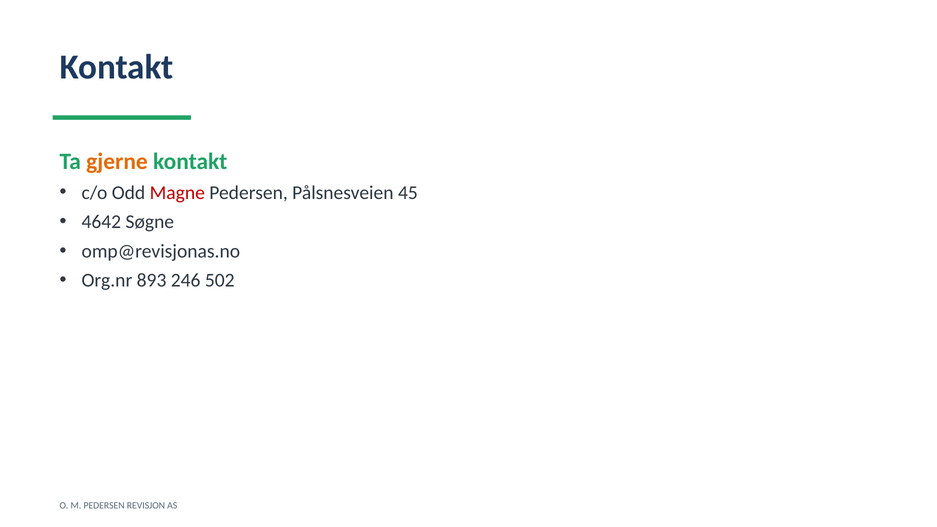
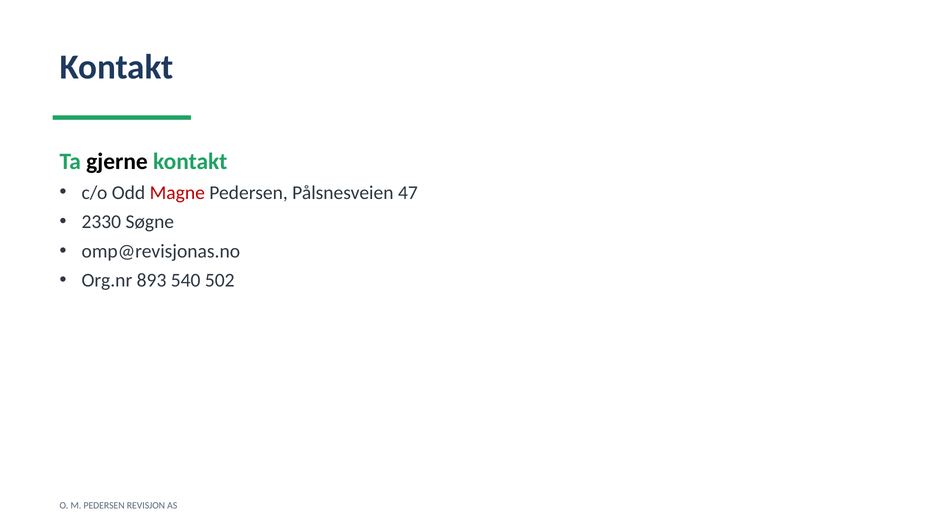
gjerne colour: orange -> black
45: 45 -> 47
4642: 4642 -> 2330
246: 246 -> 540
